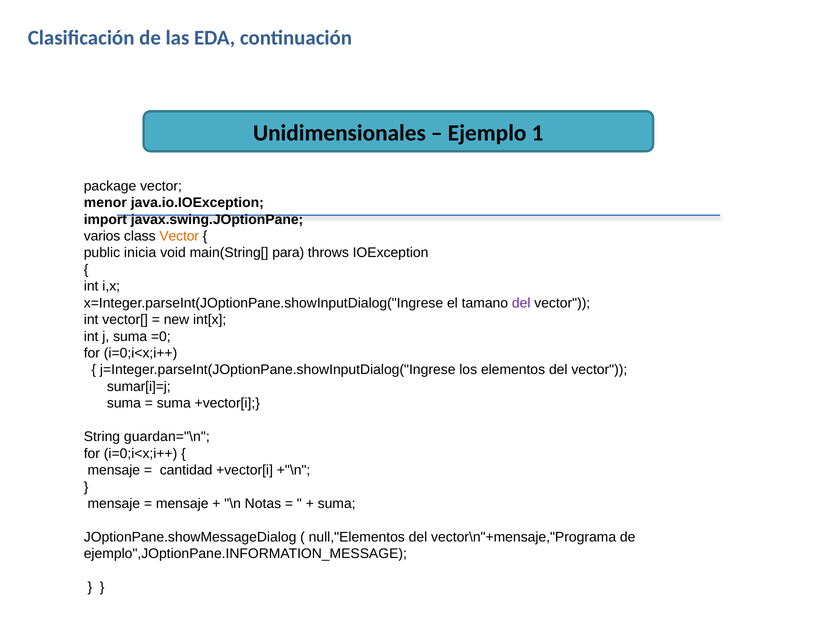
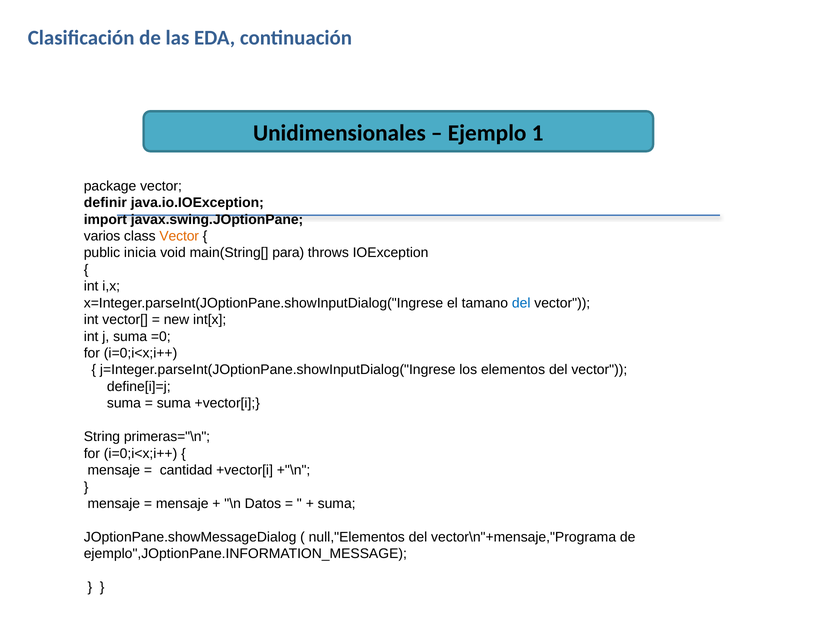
menor: menor -> definir
del at (521, 303) colour: purple -> blue
sumar[i]=j: sumar[i]=j -> define[i]=j
guardan="\n: guardan="\n -> primeras="\n
Notas: Notas -> Datos
